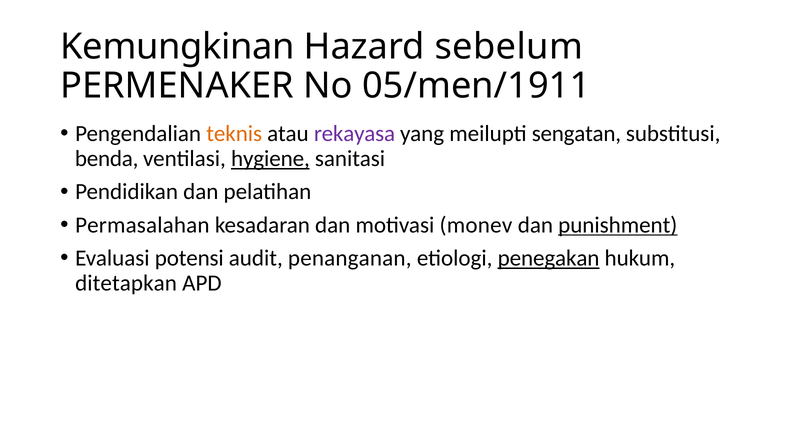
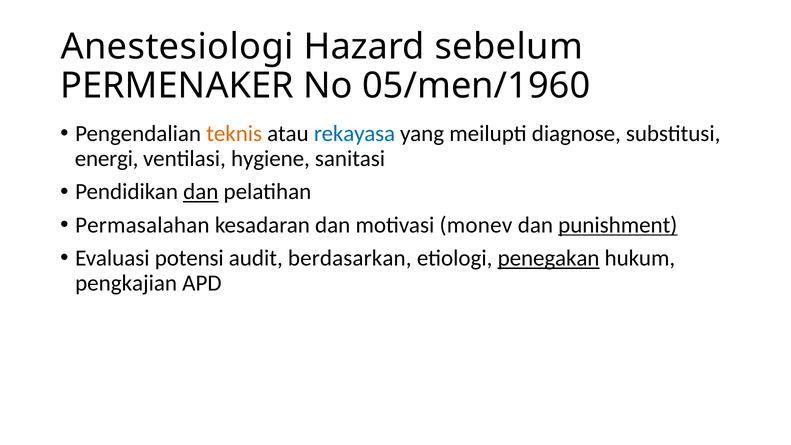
Kemungkinan: Kemungkinan -> Anestesiologi
05/men/1911: 05/men/1911 -> 05/men/1960
rekayasa colour: purple -> blue
sengatan: sengatan -> diagnose
benda: benda -> energi
hygiene underline: present -> none
dan at (201, 192) underline: none -> present
penanganan: penanganan -> berdasarkan
ditetapkan: ditetapkan -> pengkajian
